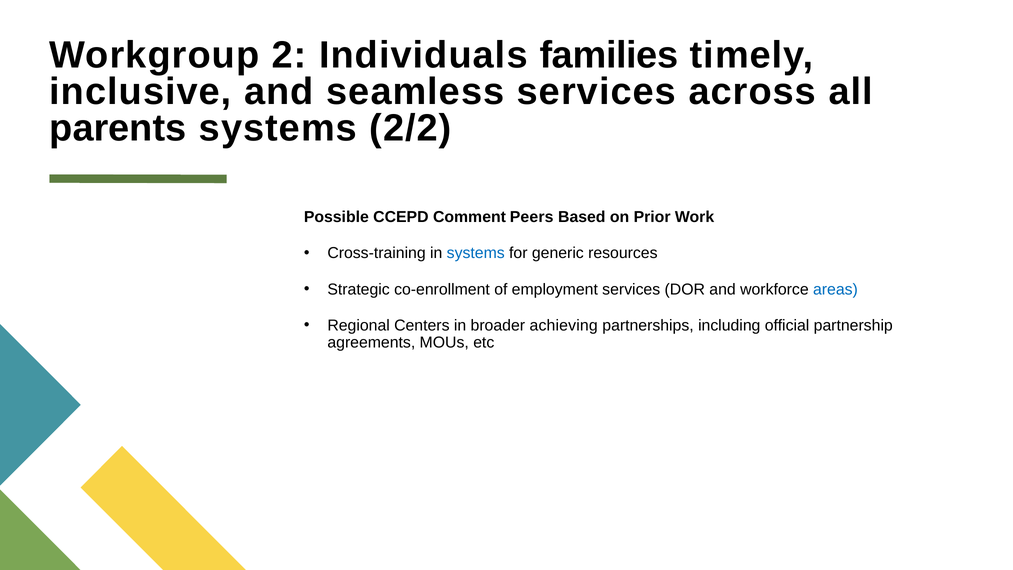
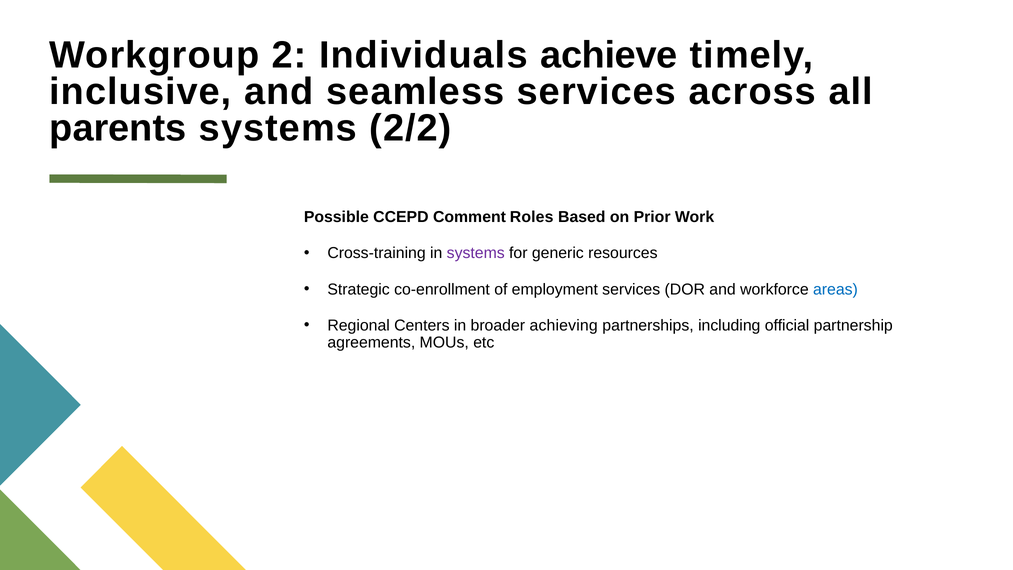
families: families -> achieve
Peers: Peers -> Roles
systems at (476, 253) colour: blue -> purple
